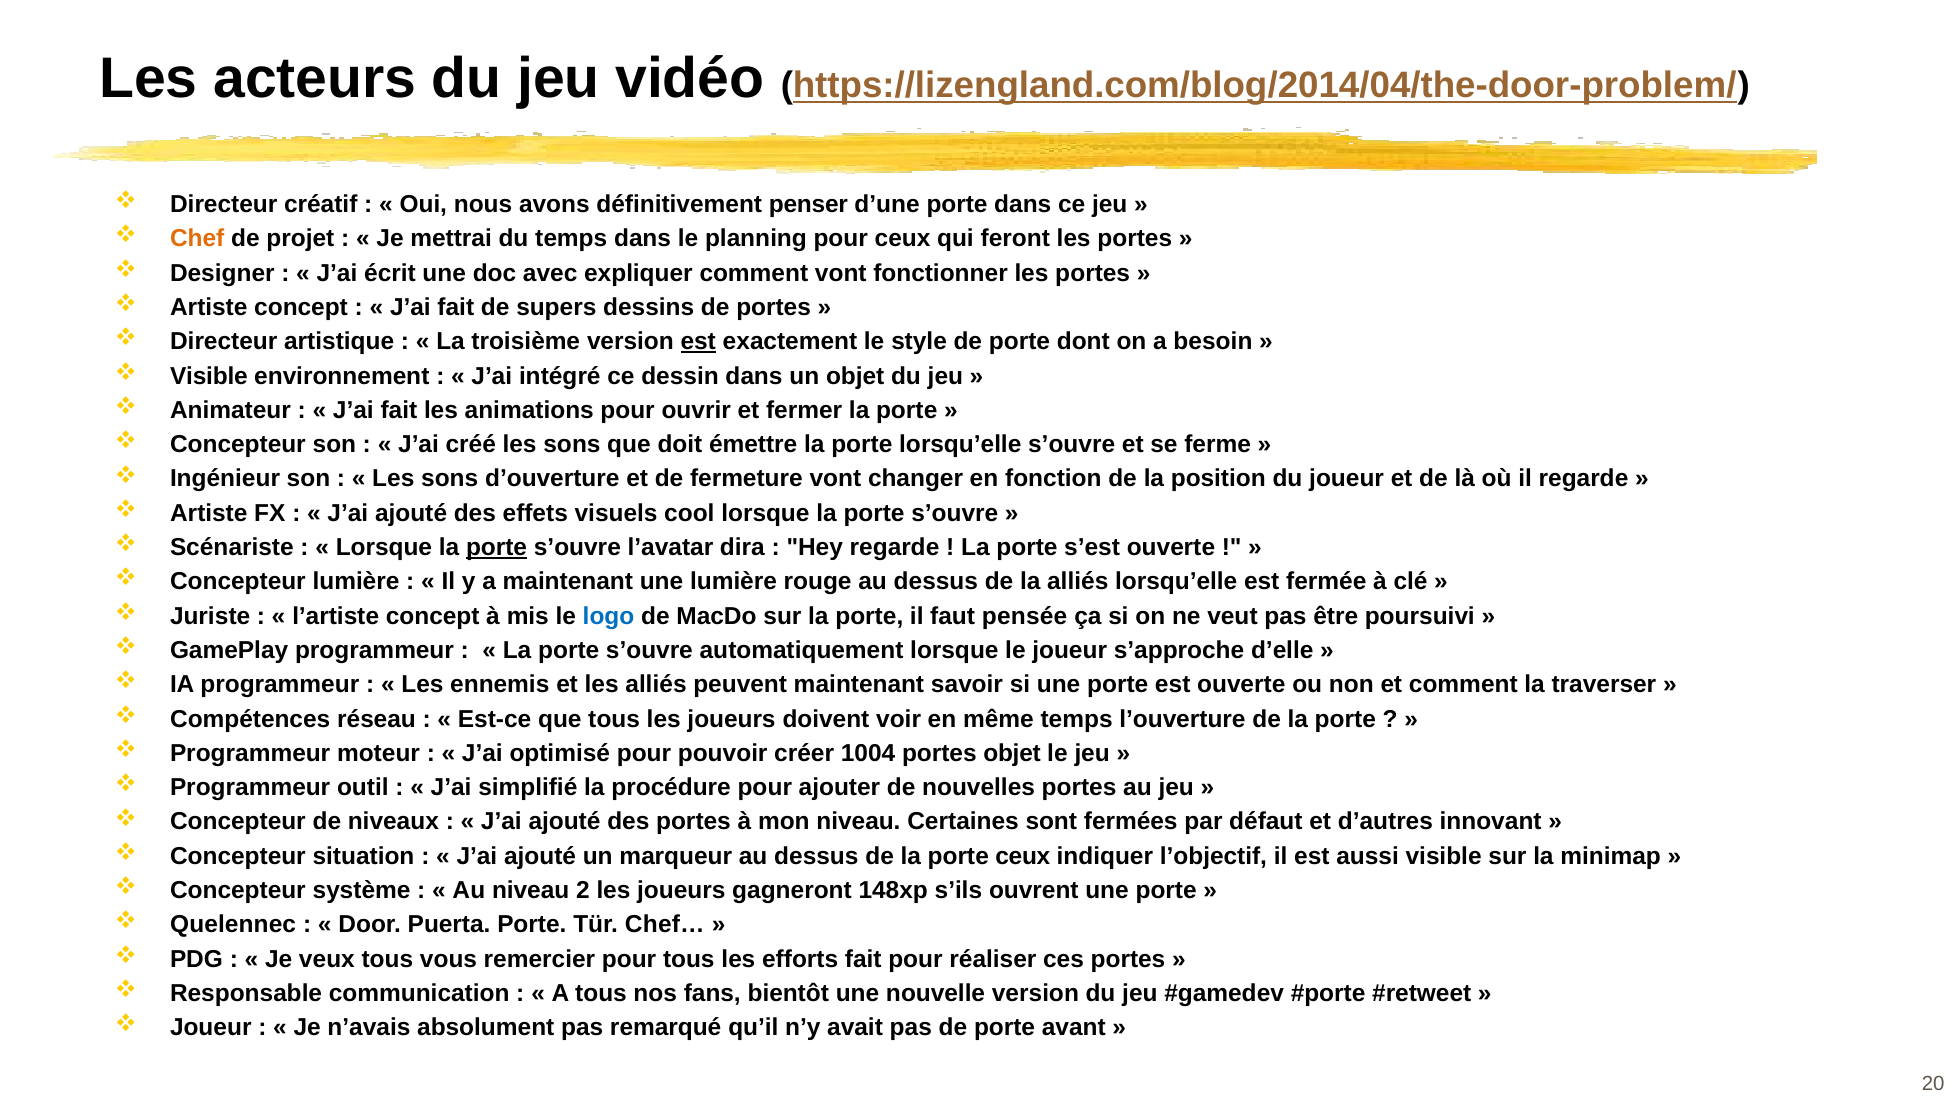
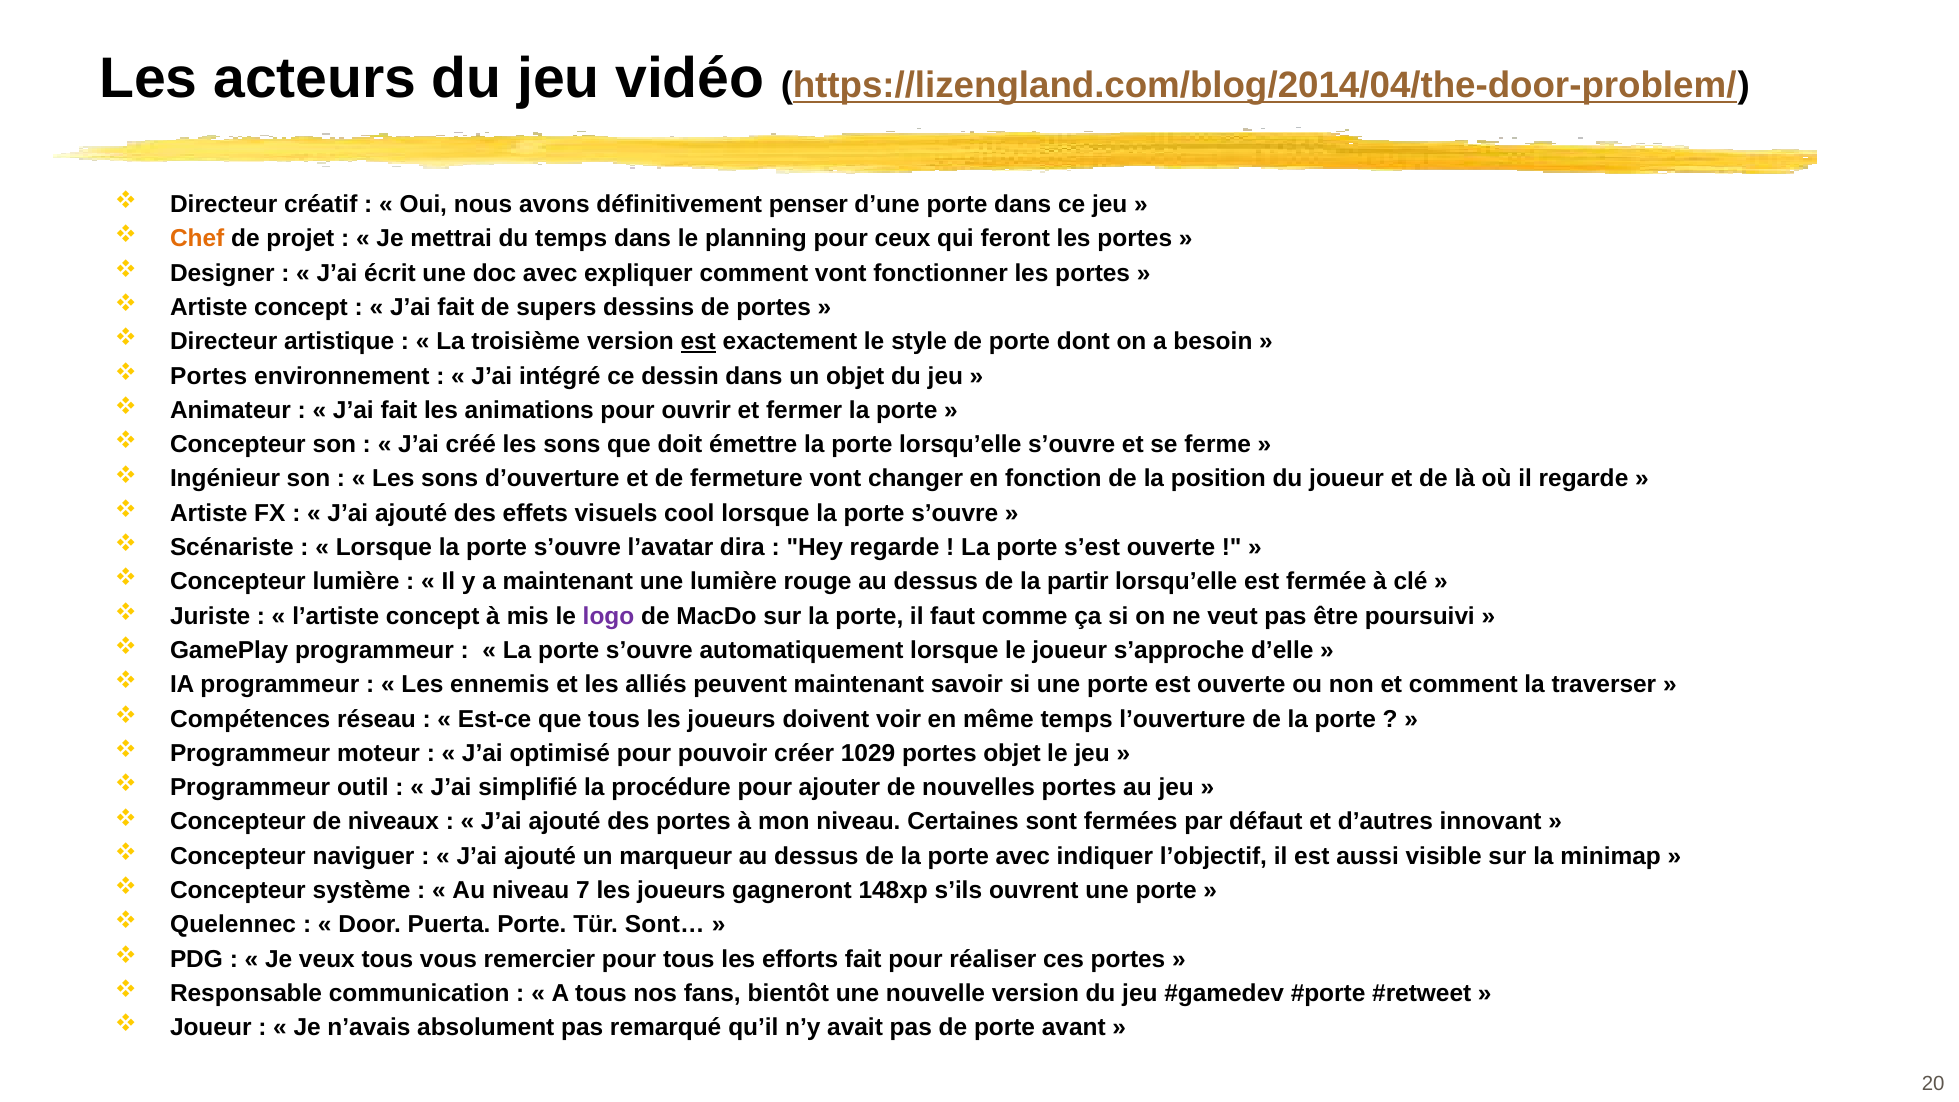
Visible at (209, 376): Visible -> Portes
porte at (497, 547) underline: present -> none
la alliés: alliés -> partir
logo colour: blue -> purple
pensée: pensée -> comme
1004: 1004 -> 1029
situation: situation -> naviguer
porte ceux: ceux -> avec
2: 2 -> 7
Chef…: Chef… -> Sont…
